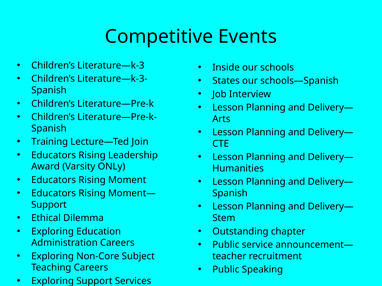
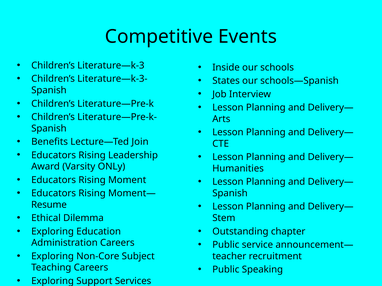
Training: Training -> Benefits
Support at (49, 205): Support -> Resume
